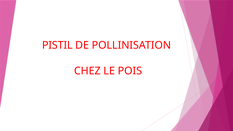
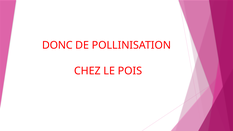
PISTIL: PISTIL -> DONC
